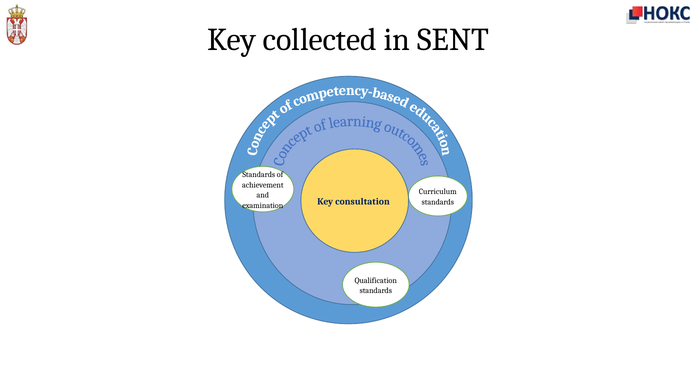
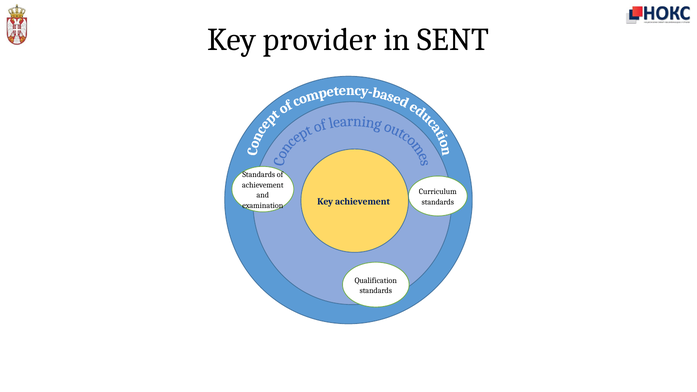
collected: collected -> provider
Key consultation: consultation -> achievement
